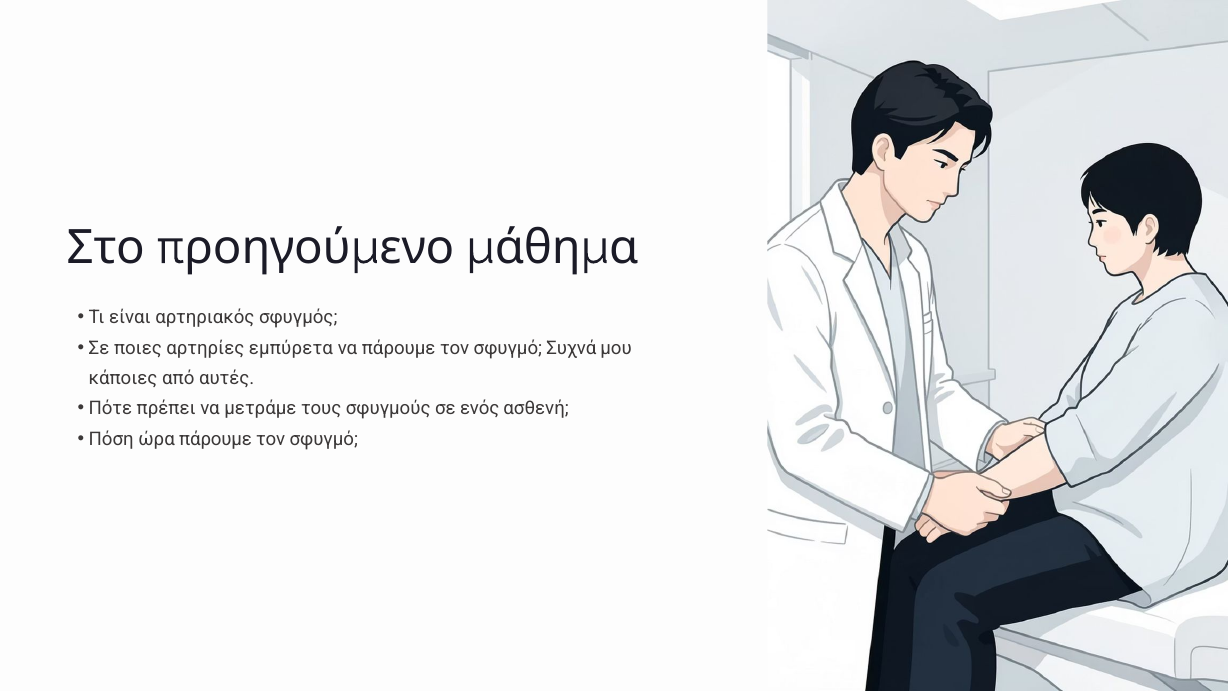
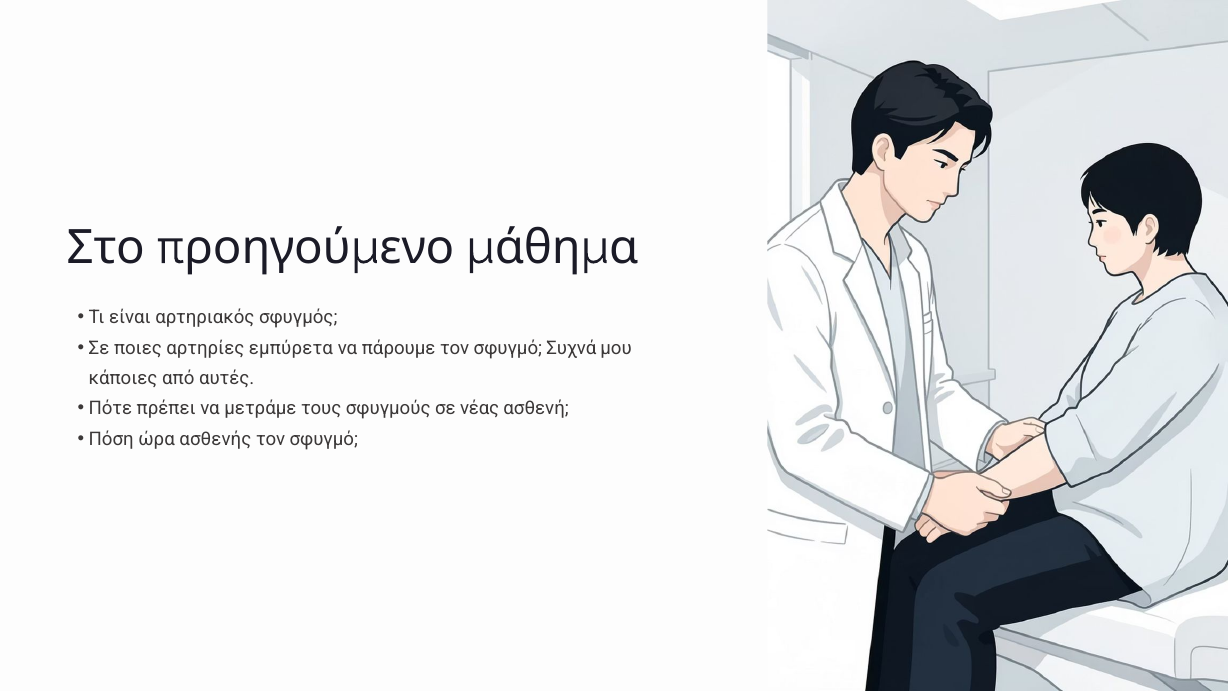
ενός: ενός -> νέας
ώρα πάρουμε: πάρουμε -> ασθενής
